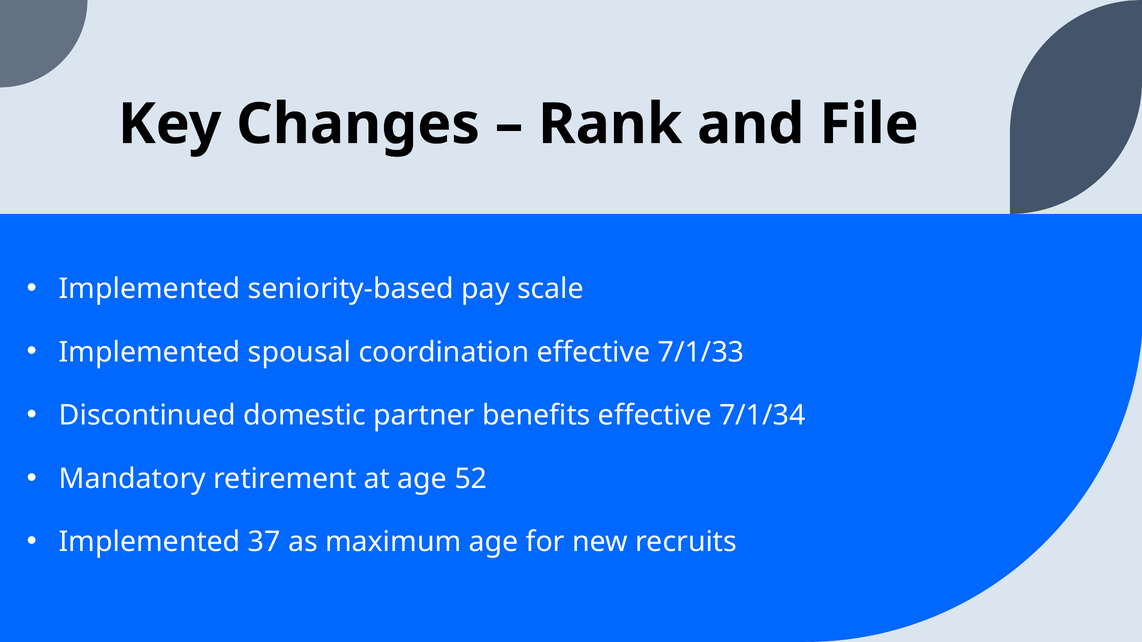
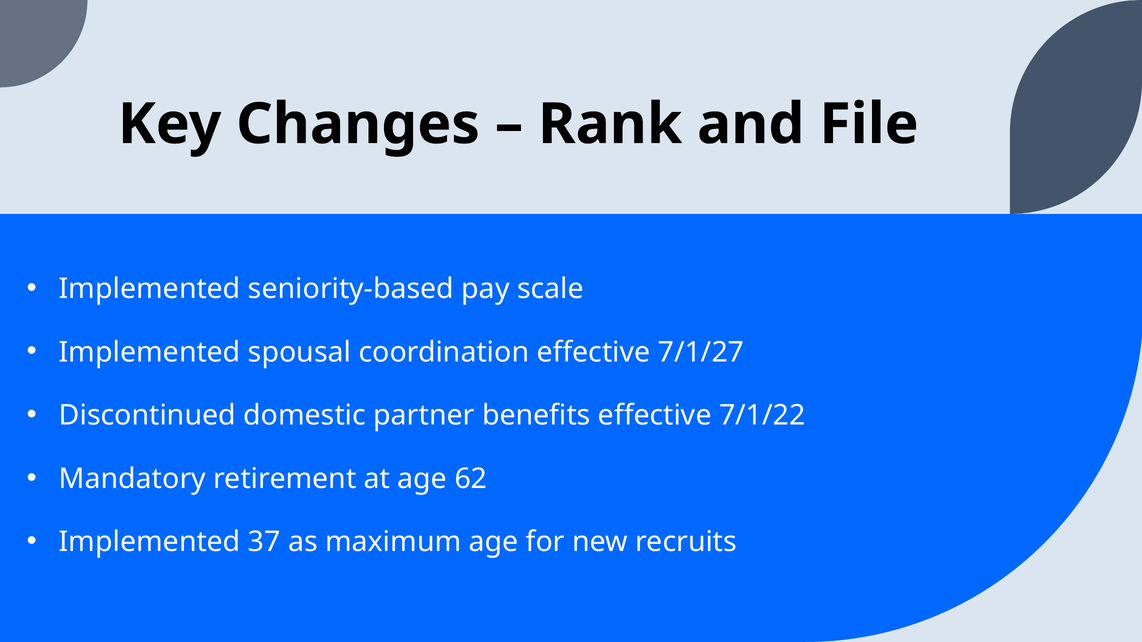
7/1/33: 7/1/33 -> 7/1/27
7/1/34: 7/1/34 -> 7/1/22
52: 52 -> 62
